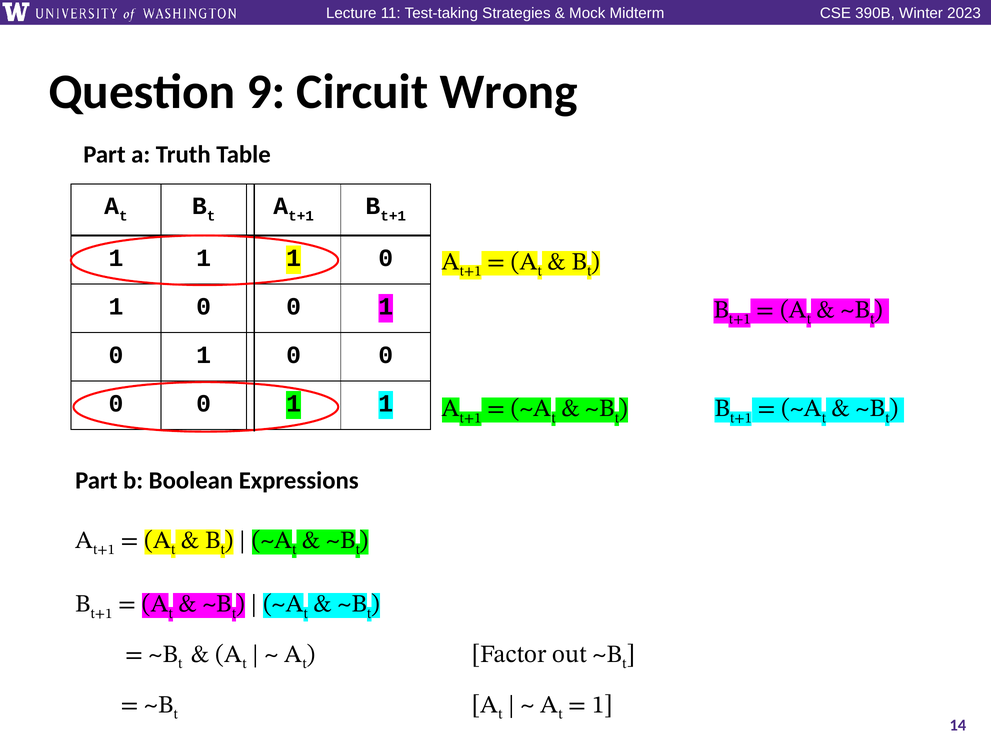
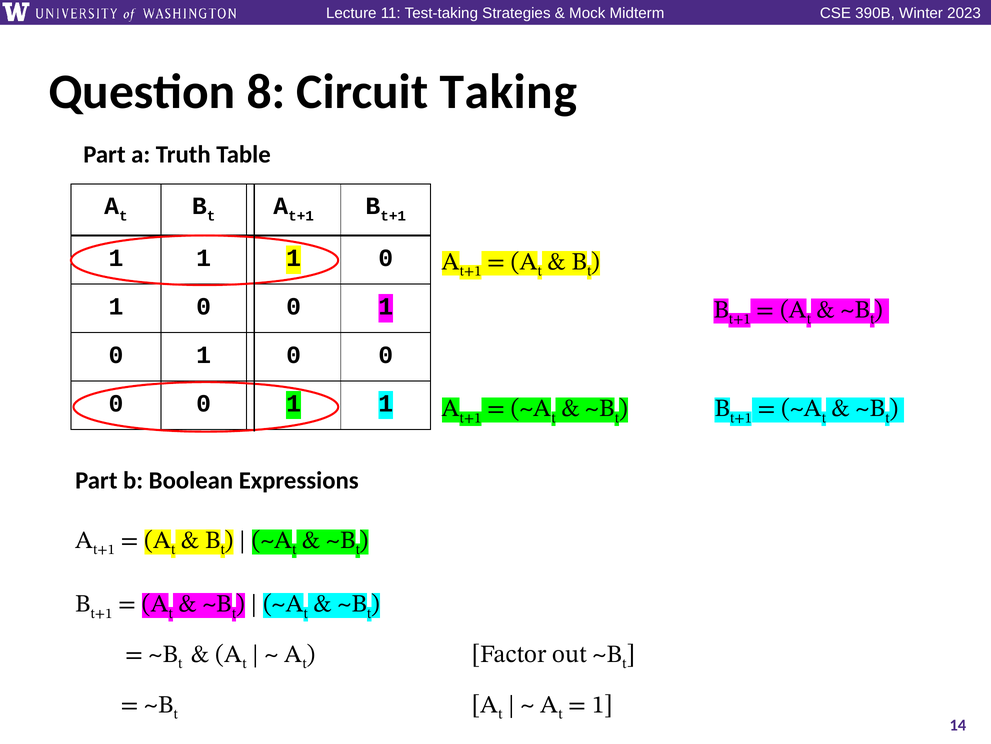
9: 9 -> 8
Wrong: Wrong -> Taking
